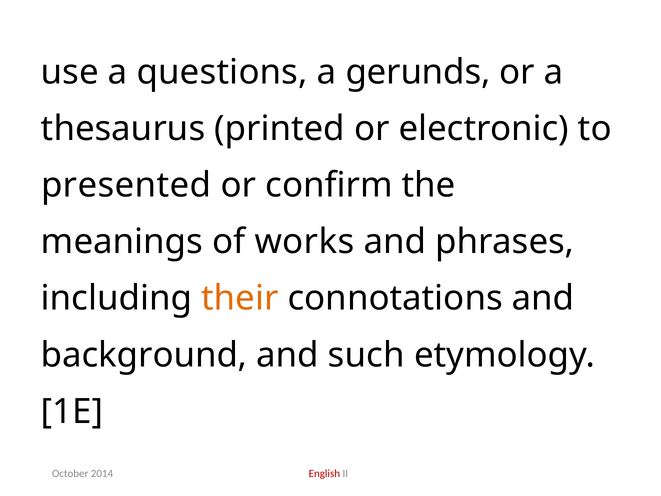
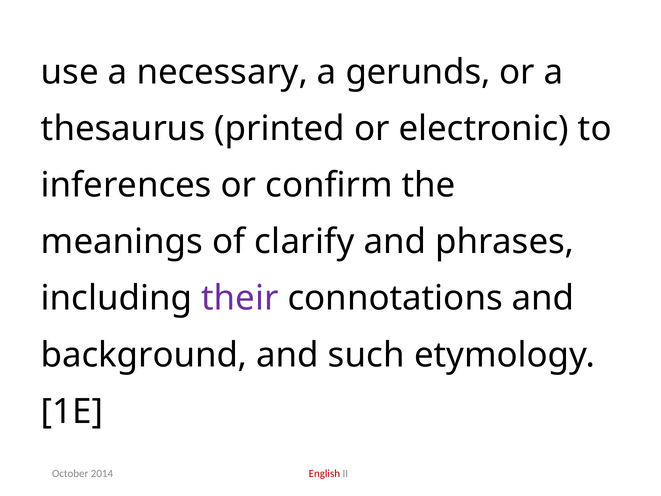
questions: questions -> necessary
presented: presented -> inferences
works: works -> clarify
their colour: orange -> purple
